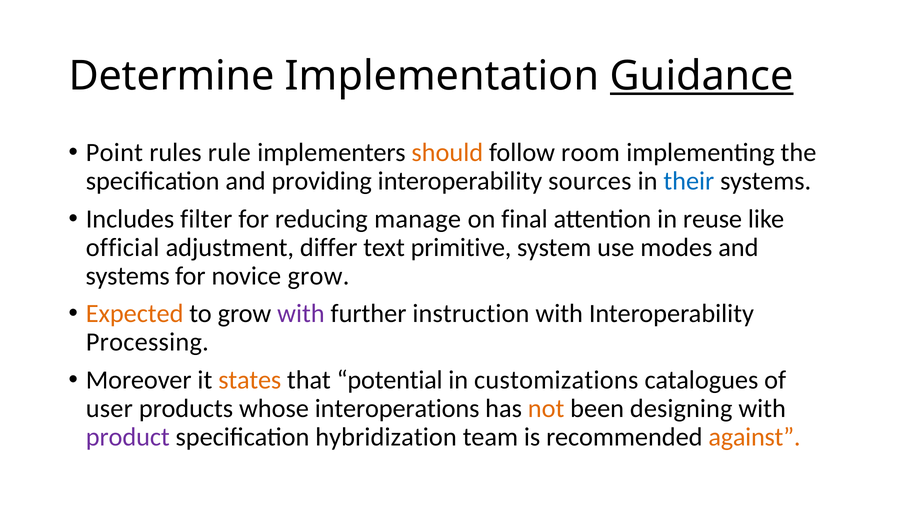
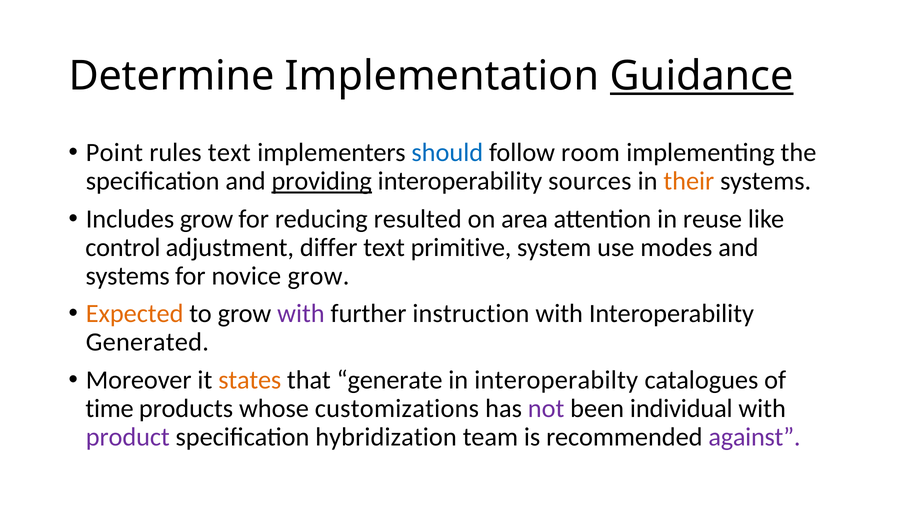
rules rule: rule -> text
should colour: orange -> blue
providing underline: none -> present
their colour: blue -> orange
Includes filter: filter -> grow
manage: manage -> resulted
final: final -> area
official: official -> control
Processing: Processing -> Generated
potential: potential -> generate
customizations: customizations -> interoperabilty
user: user -> time
interoperations: interoperations -> customizations
not colour: orange -> purple
designing: designing -> individual
against colour: orange -> purple
